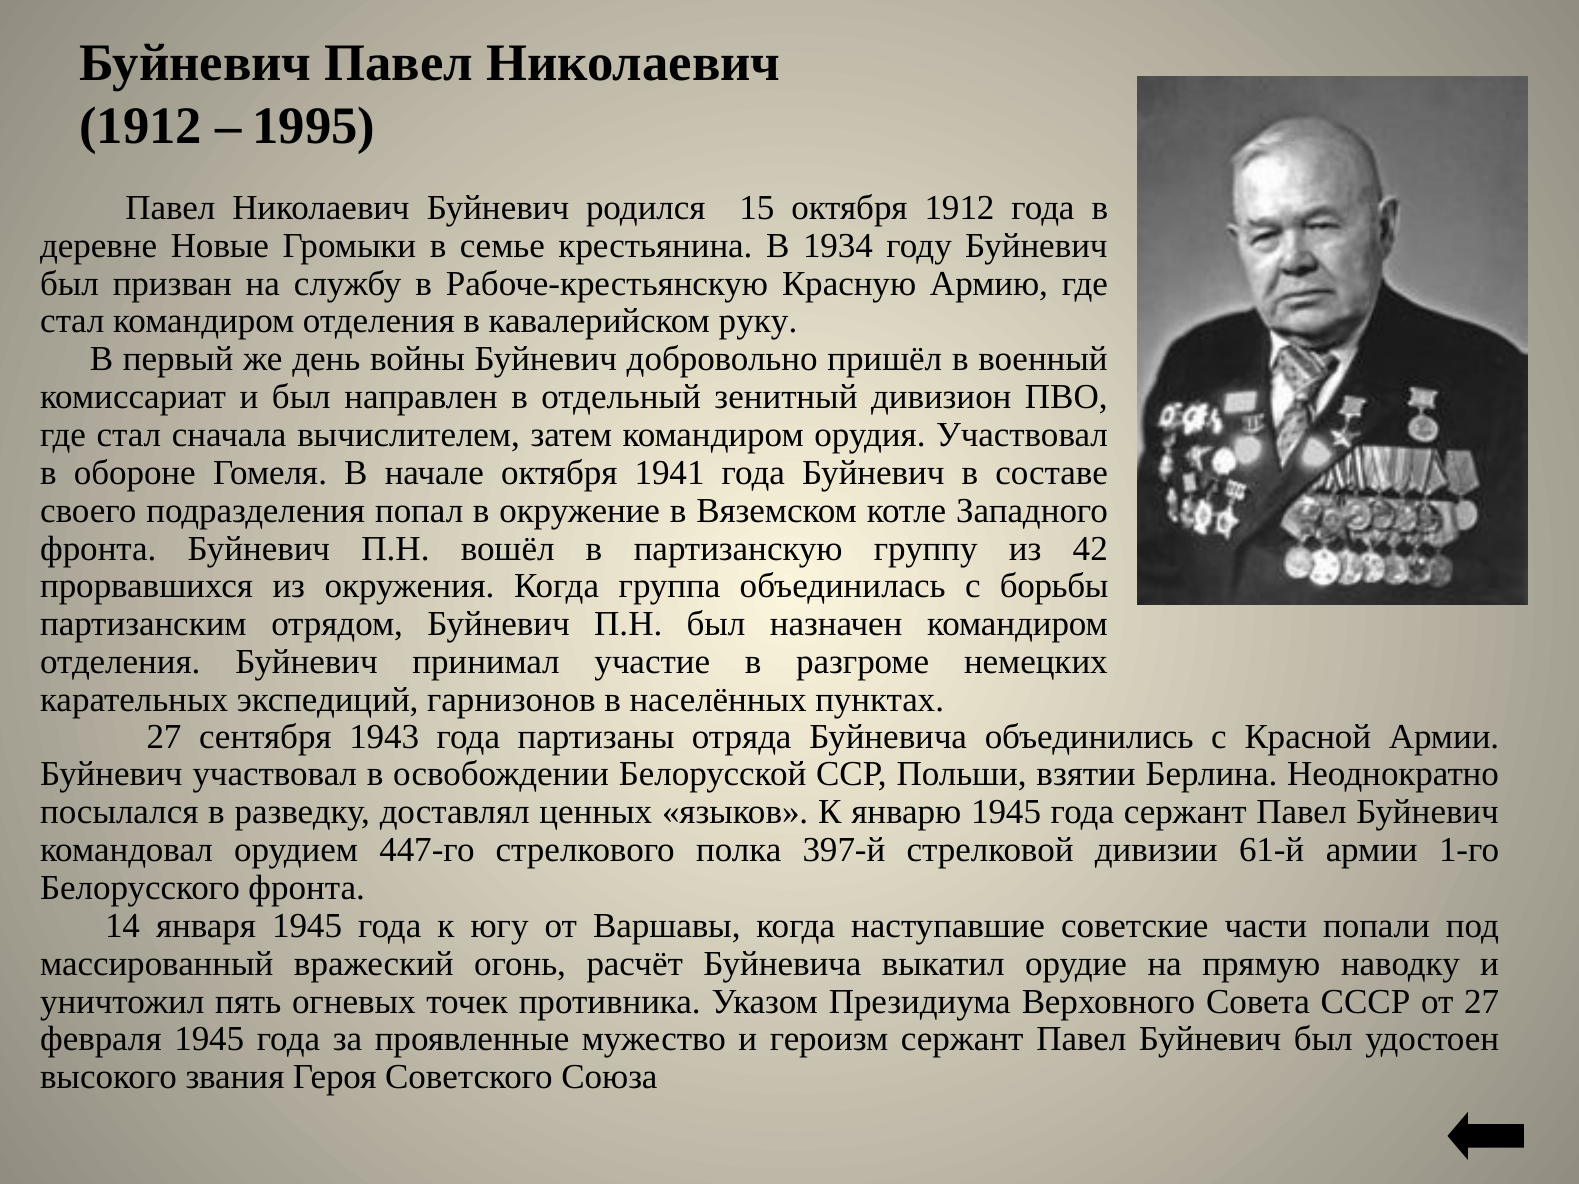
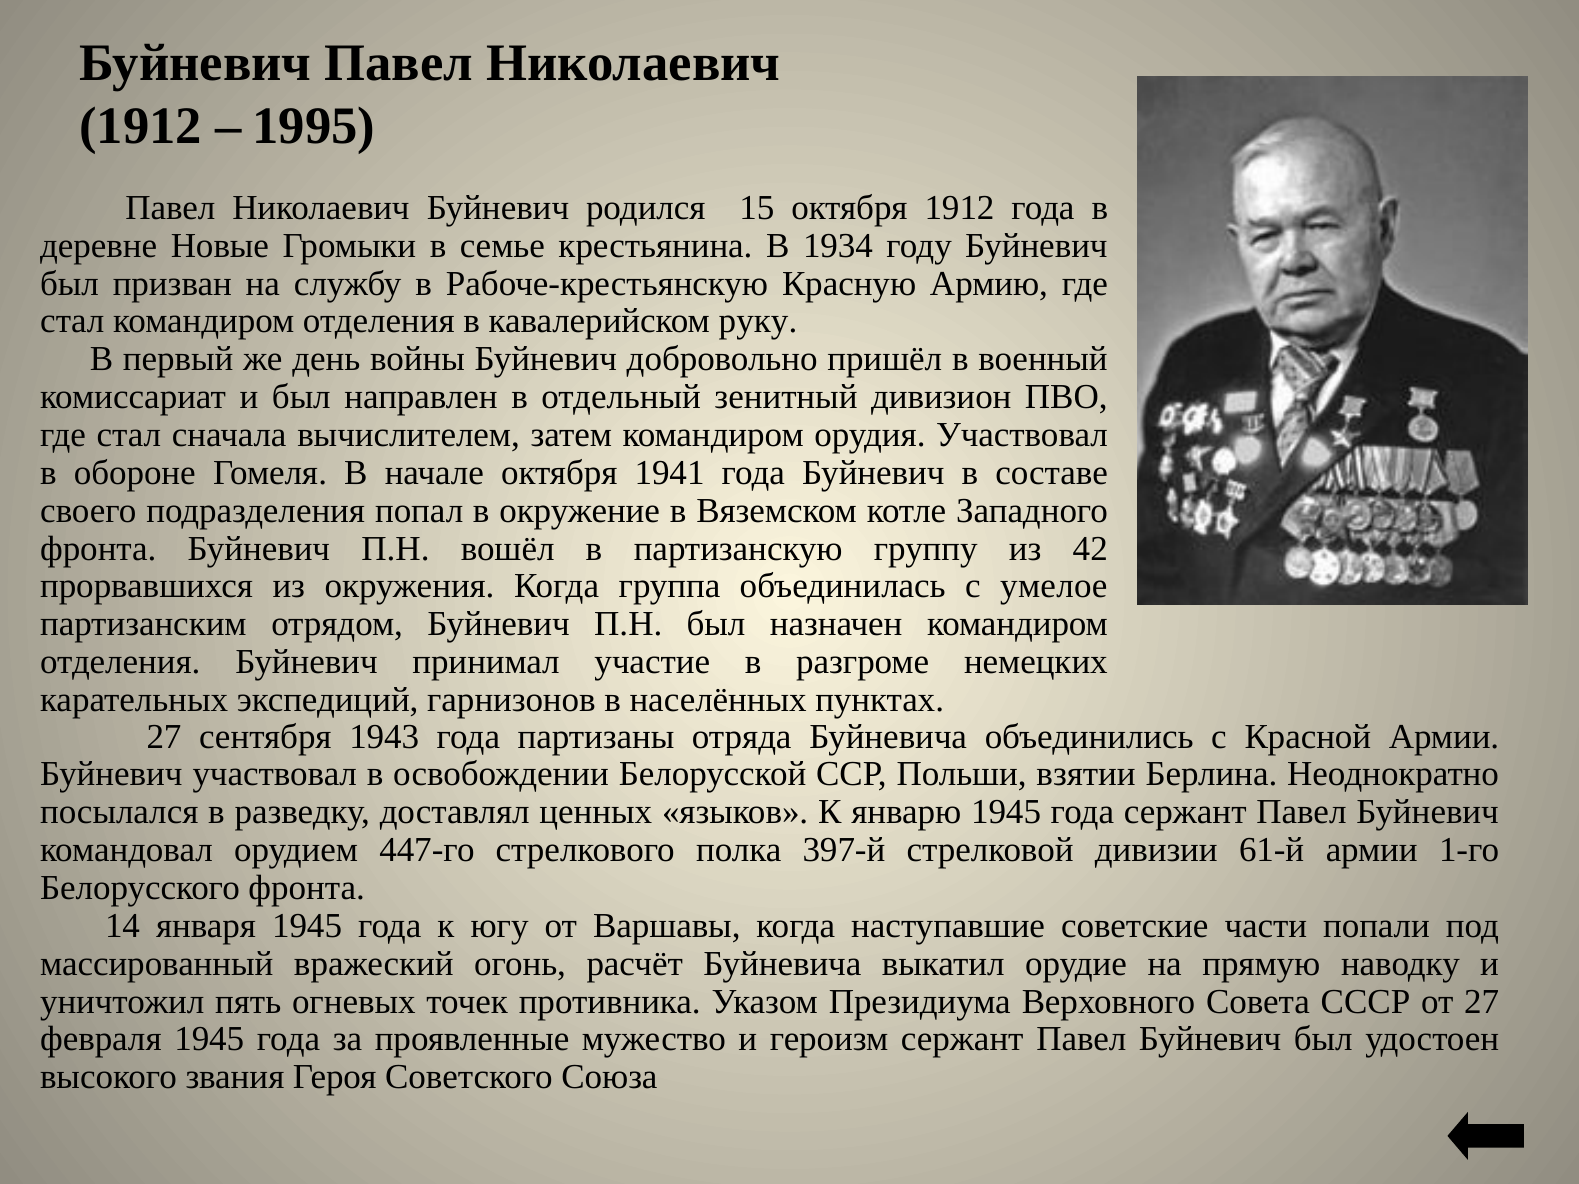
борьбы: борьбы -> умелое
